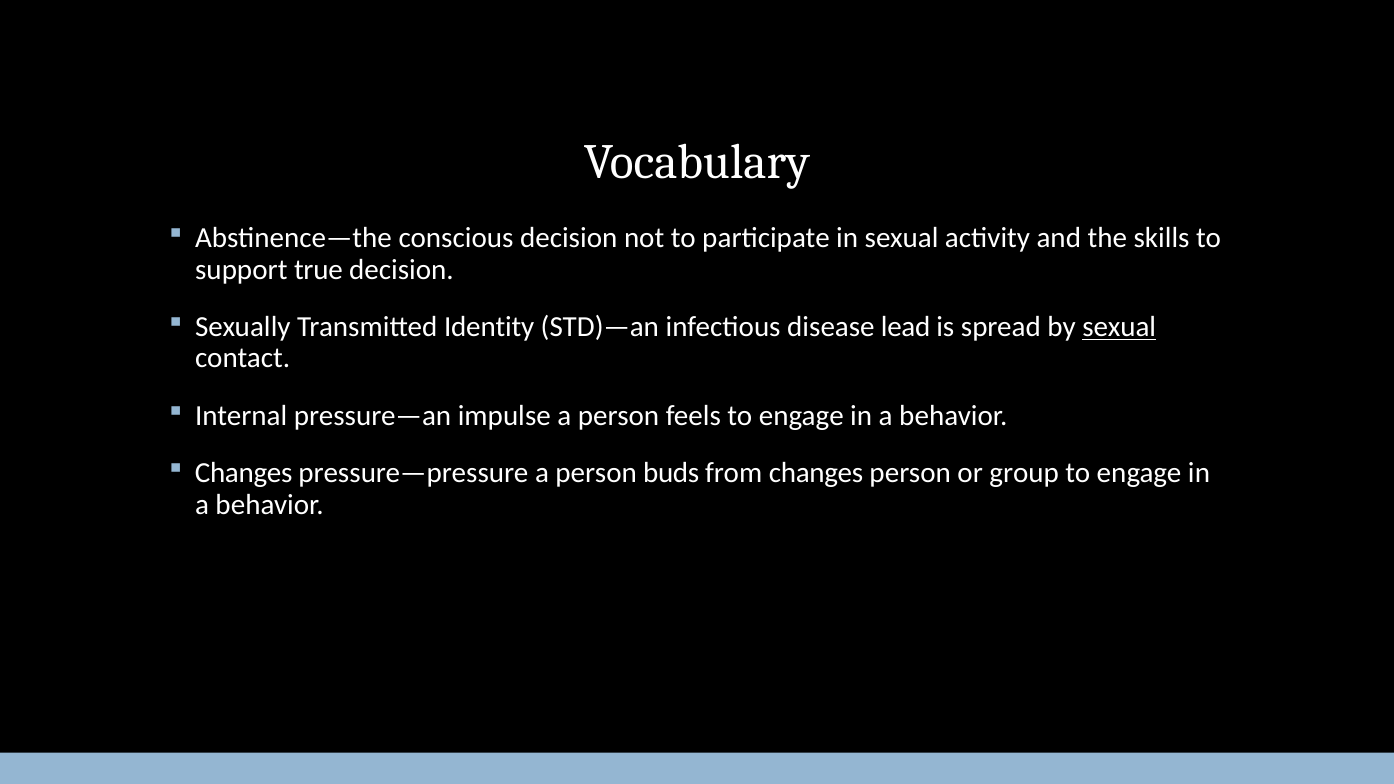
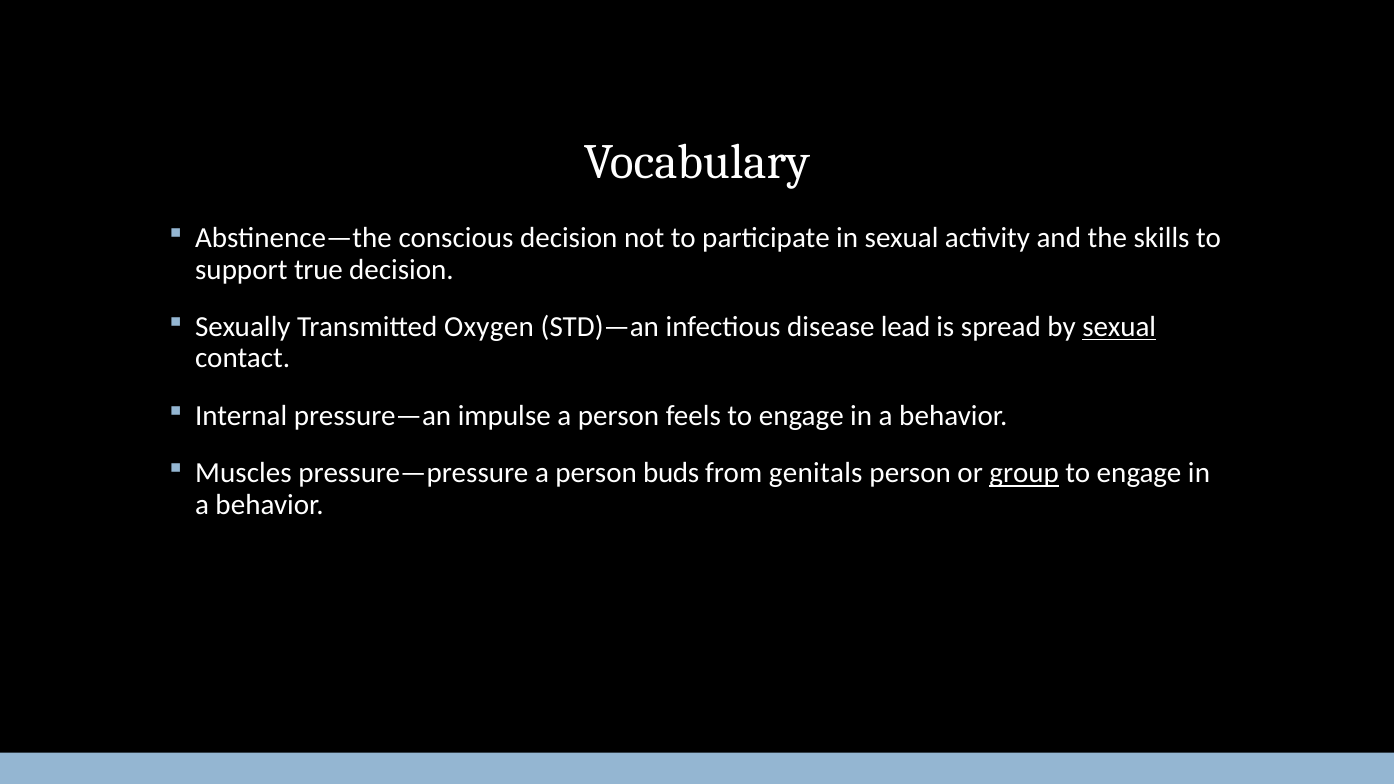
Identity: Identity -> Oxygen
Changes at (244, 473): Changes -> Muscles
from changes: changes -> genitals
group underline: none -> present
